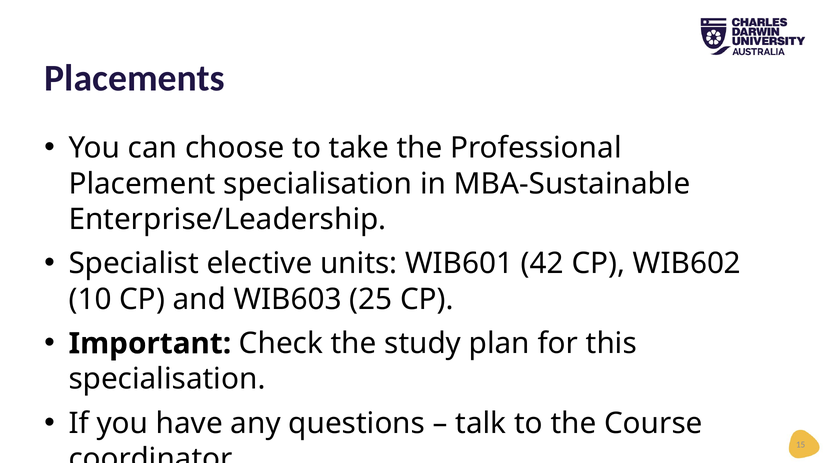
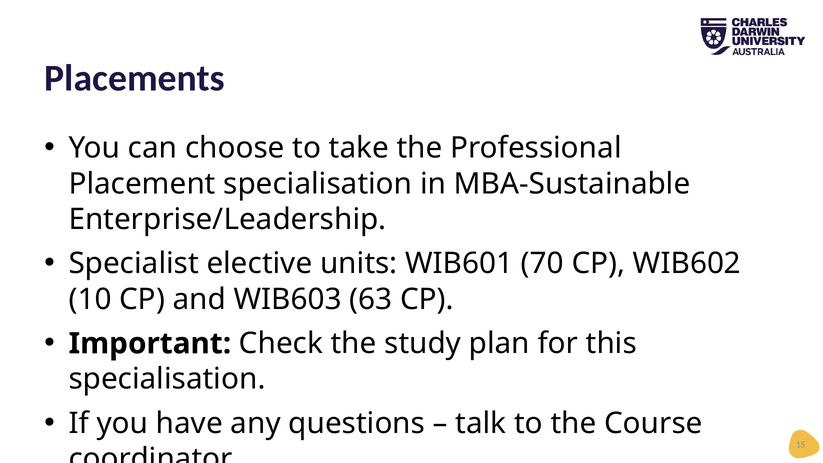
42: 42 -> 70
25: 25 -> 63
